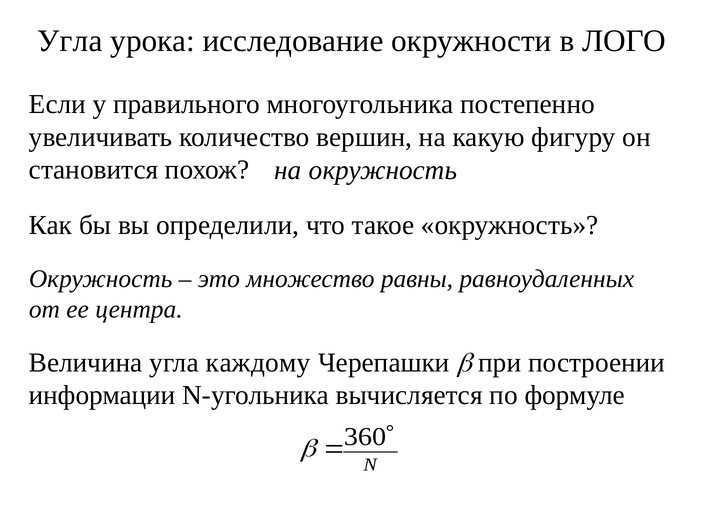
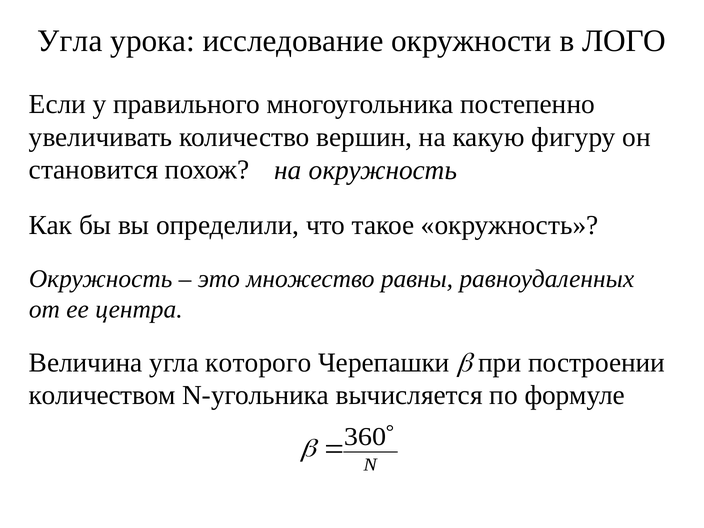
каждому: каждому -> которого
информации: информации -> количеством
